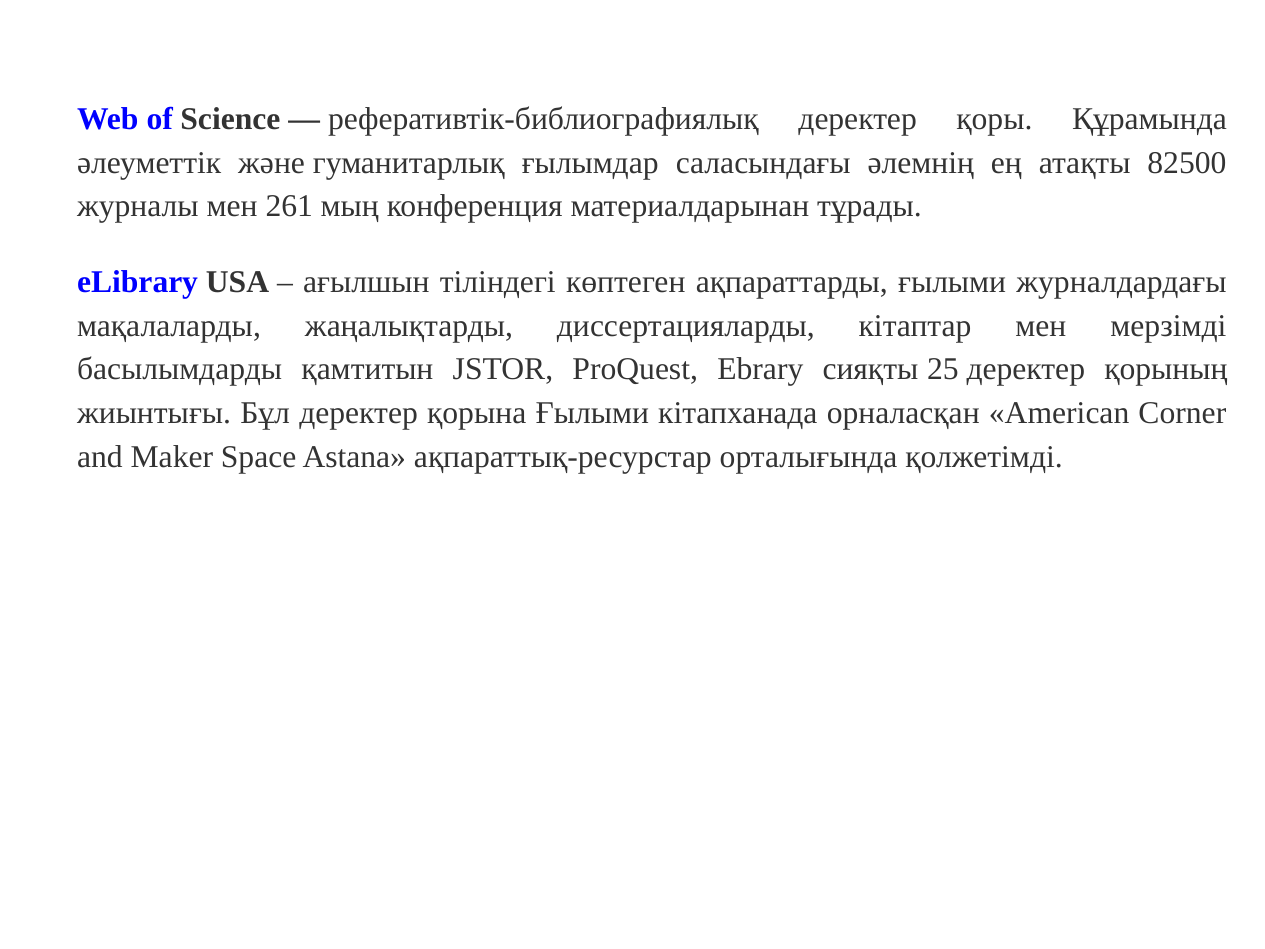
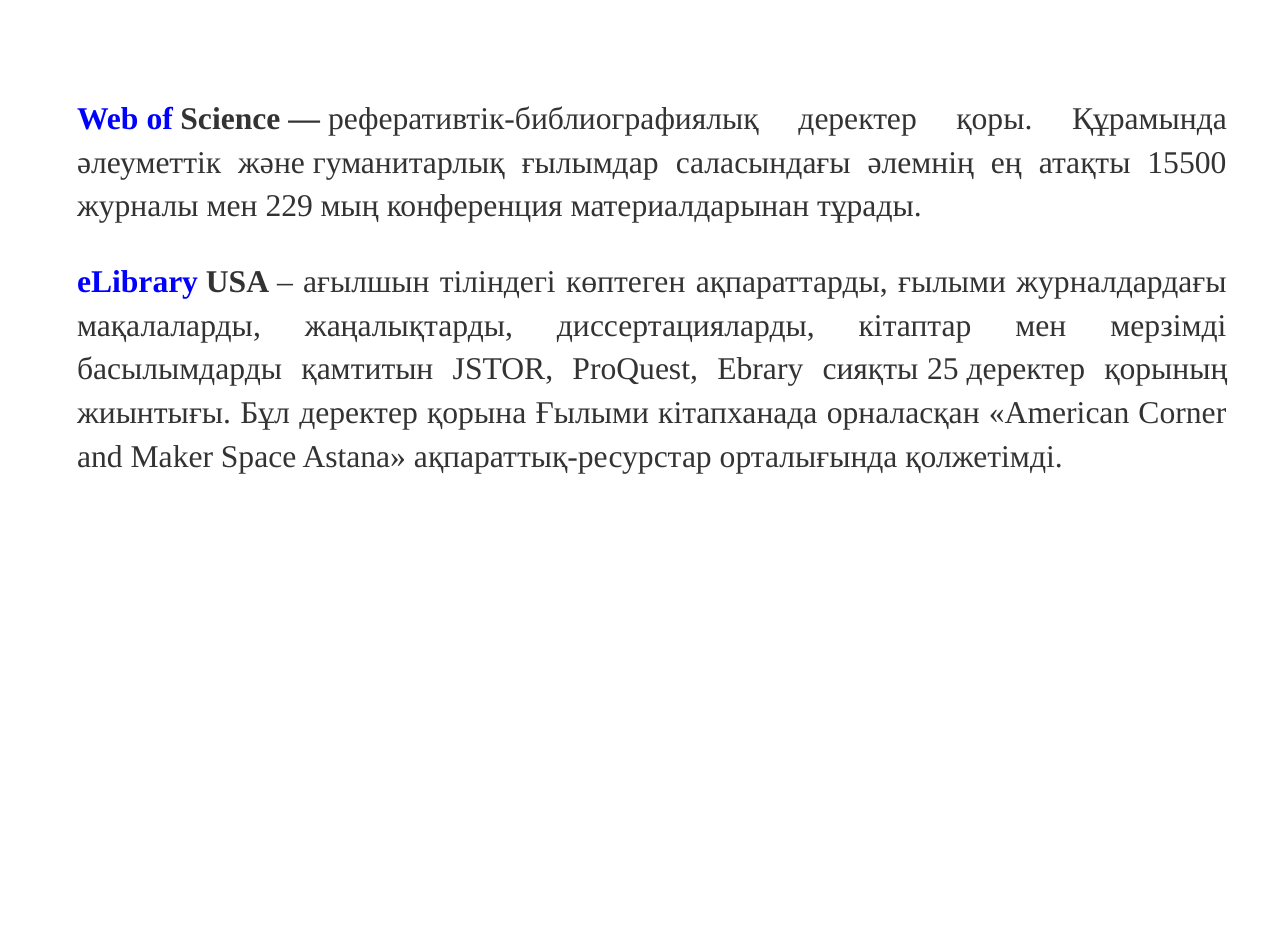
82500: 82500 -> 15500
261: 261 -> 229
